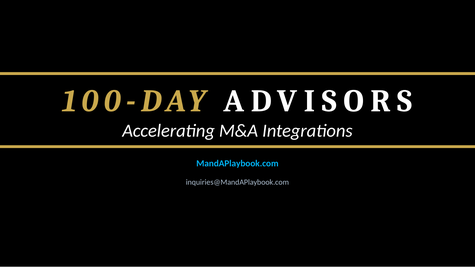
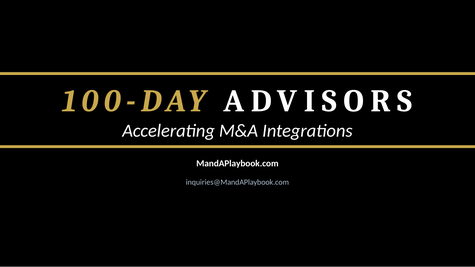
MandAPlaybook.com colour: light blue -> white
